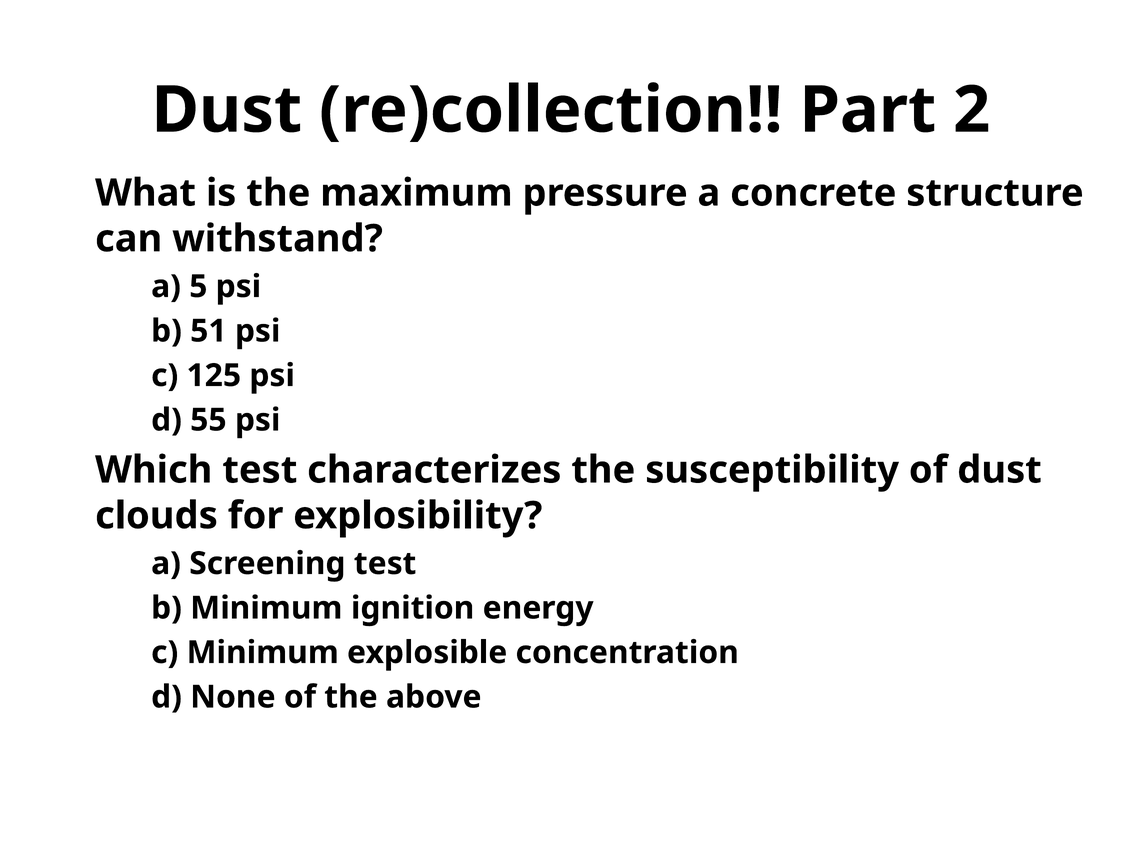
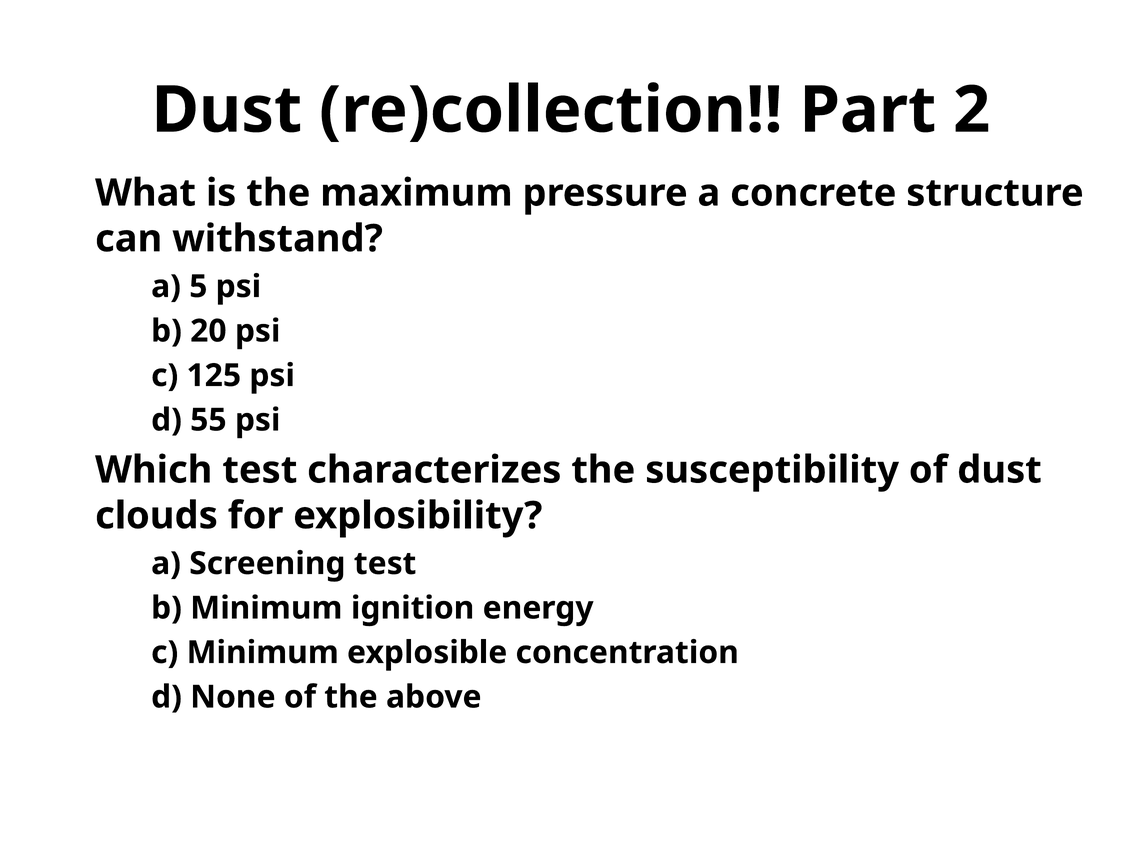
51: 51 -> 20
